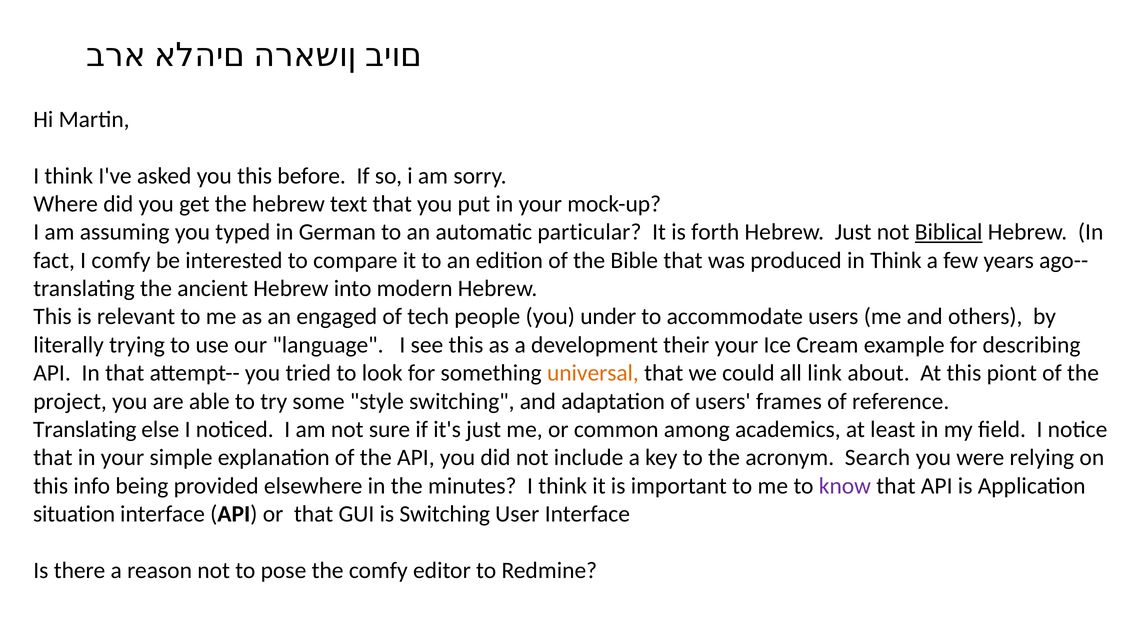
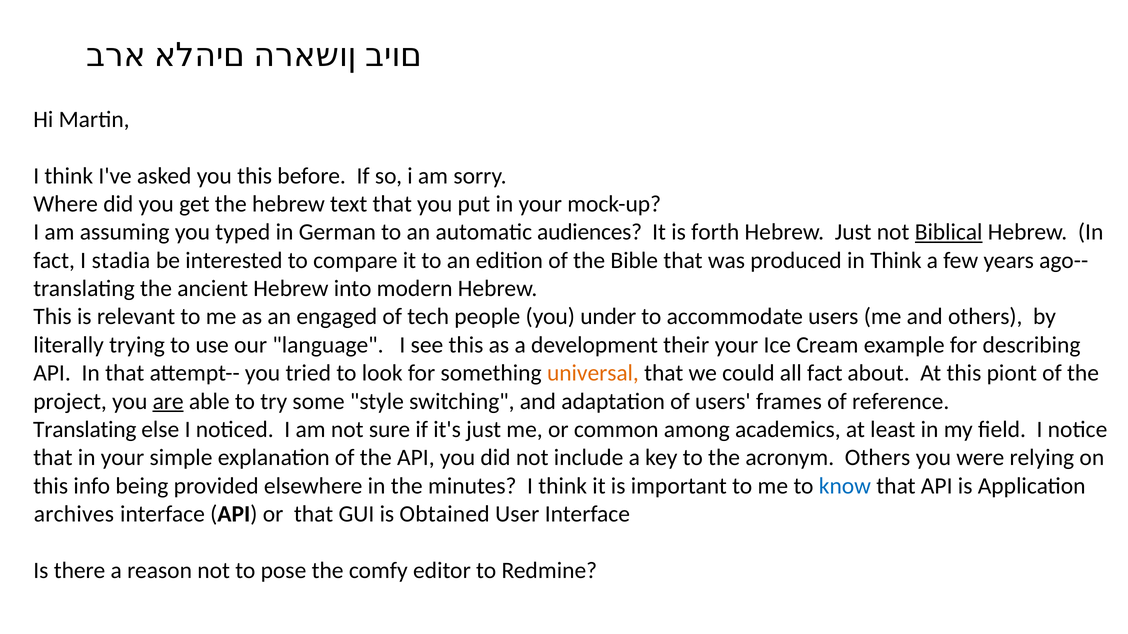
particular: particular -> audiences
I comfy: comfy -> stadia
all link: link -> fact
are underline: none -> present
acronym Search: Search -> Others
know colour: purple -> blue
situation: situation -> archives
is Switching: Switching -> Obtained
